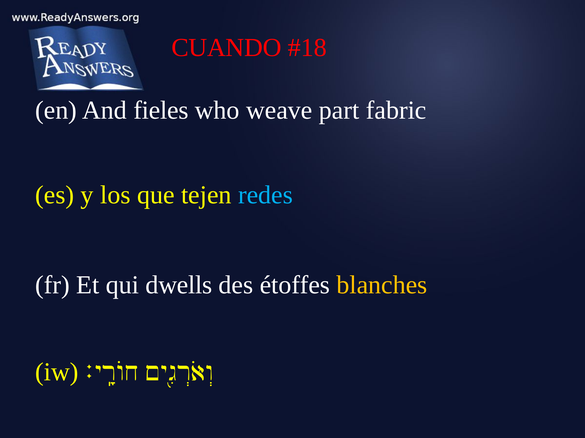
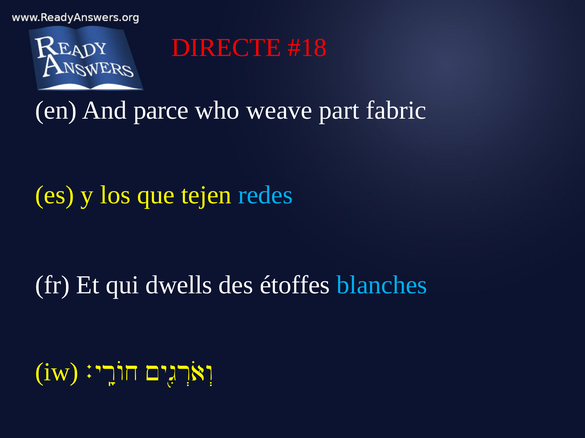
CUANDO: CUANDO -> DIRECTE
fieles: fieles -> parce
blanches colour: yellow -> light blue
